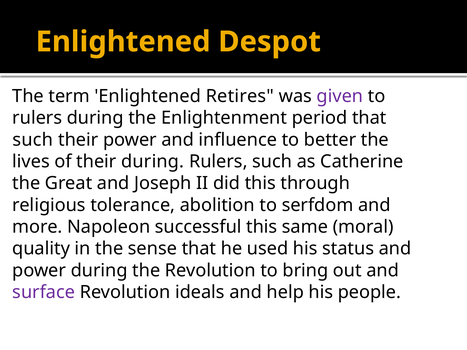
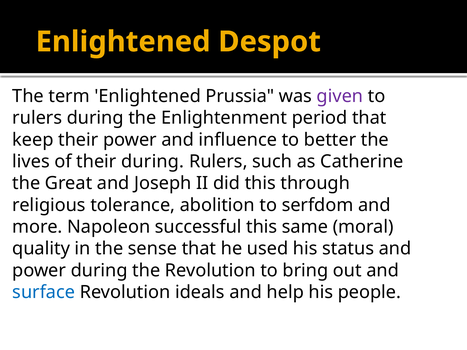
Retires: Retires -> Prussia
such at (33, 140): such -> keep
surface colour: purple -> blue
